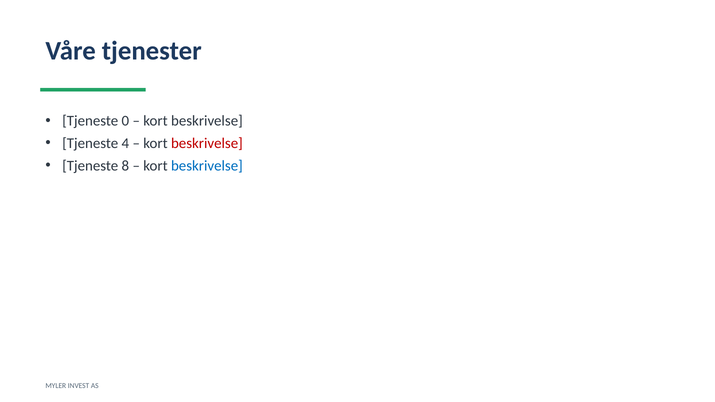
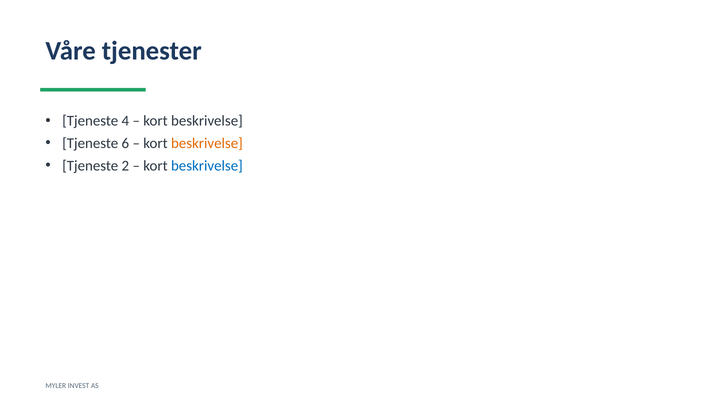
0: 0 -> 4
4: 4 -> 6
beskrivelse at (207, 143) colour: red -> orange
8: 8 -> 2
